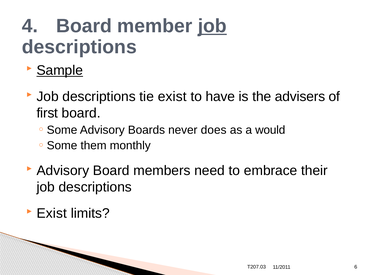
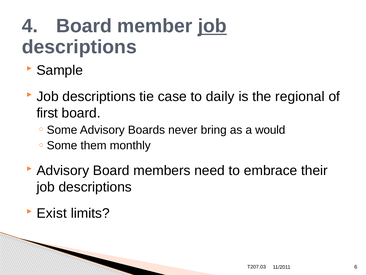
Sample underline: present -> none
tie exist: exist -> case
have: have -> daily
advisers: advisers -> regional
does: does -> bring
